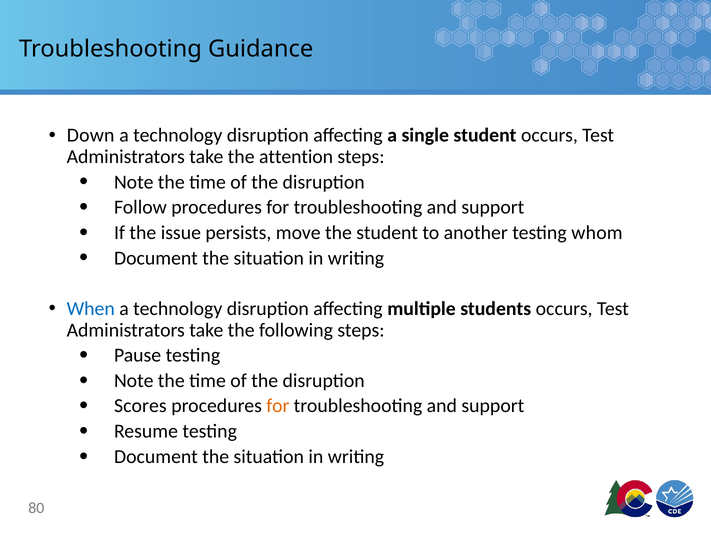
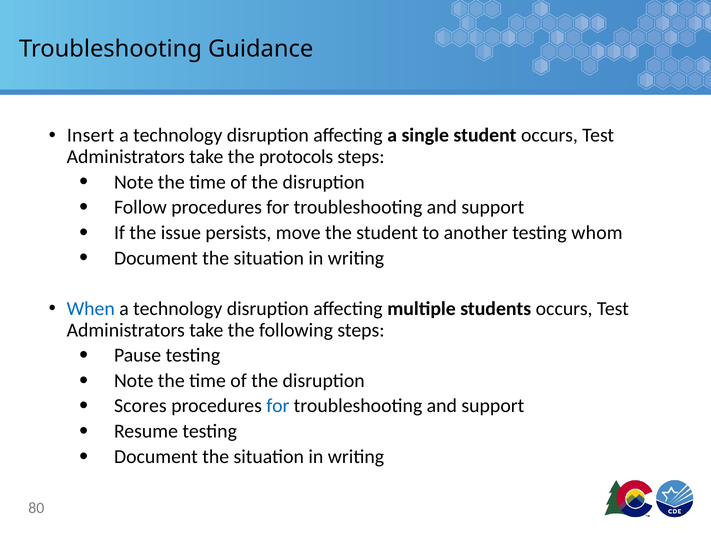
Down: Down -> Insert
attention: attention -> protocols
for at (278, 406) colour: orange -> blue
